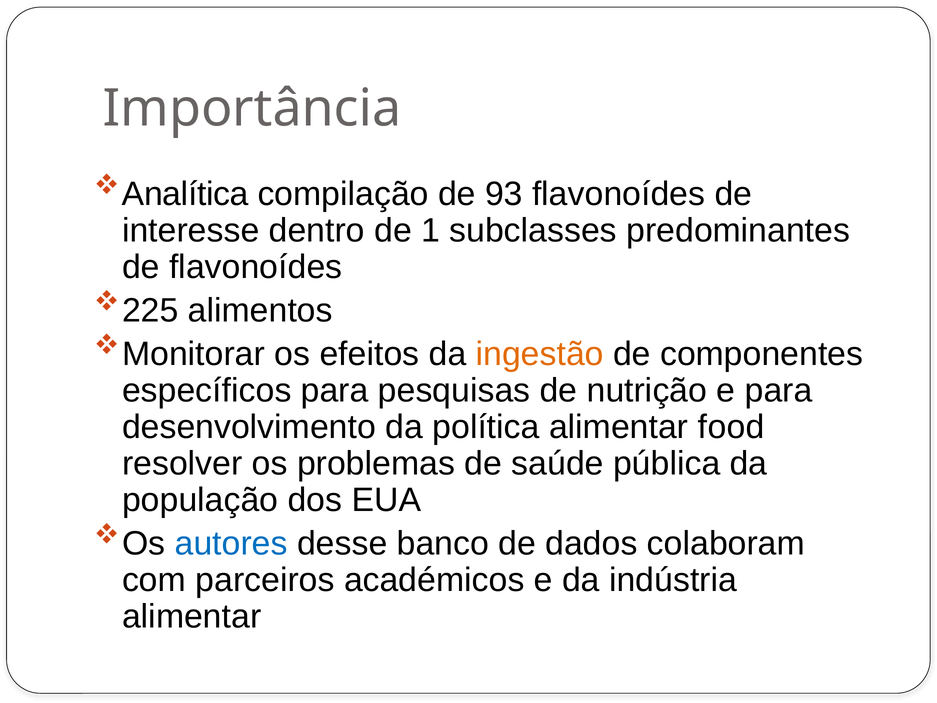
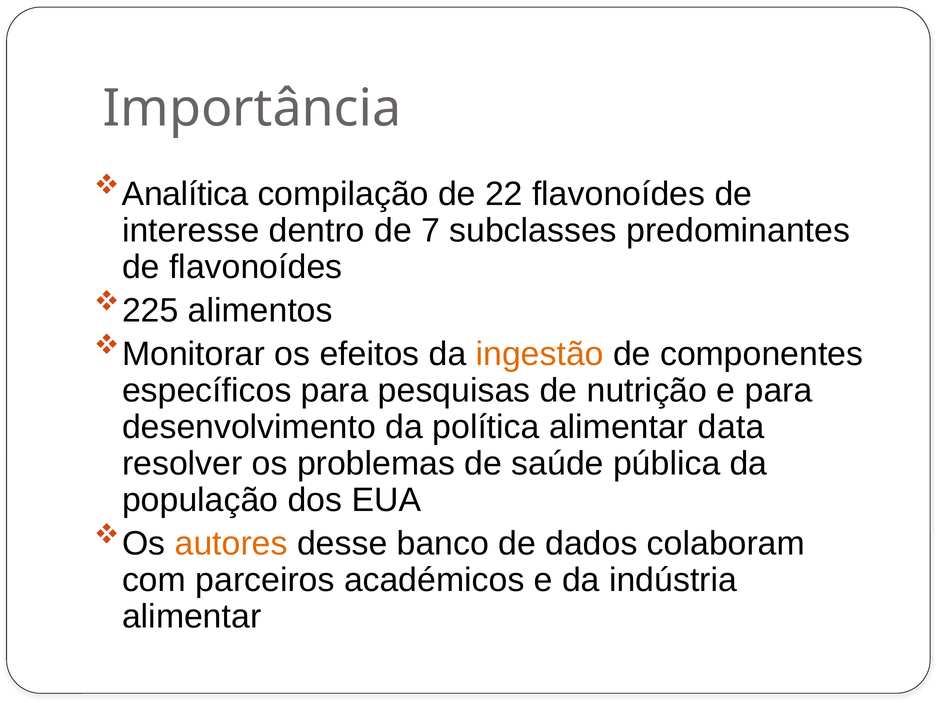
93: 93 -> 22
1: 1 -> 7
food: food -> data
autores colour: blue -> orange
